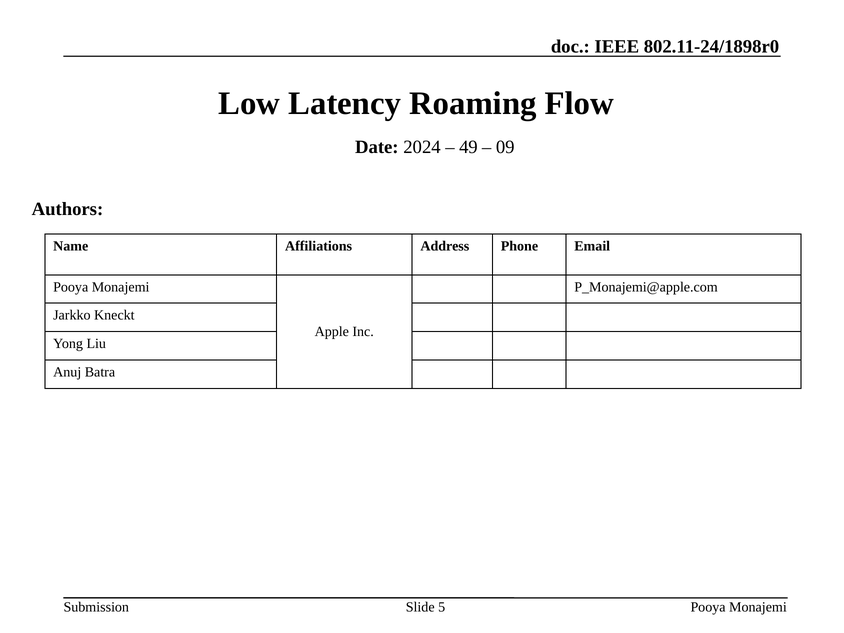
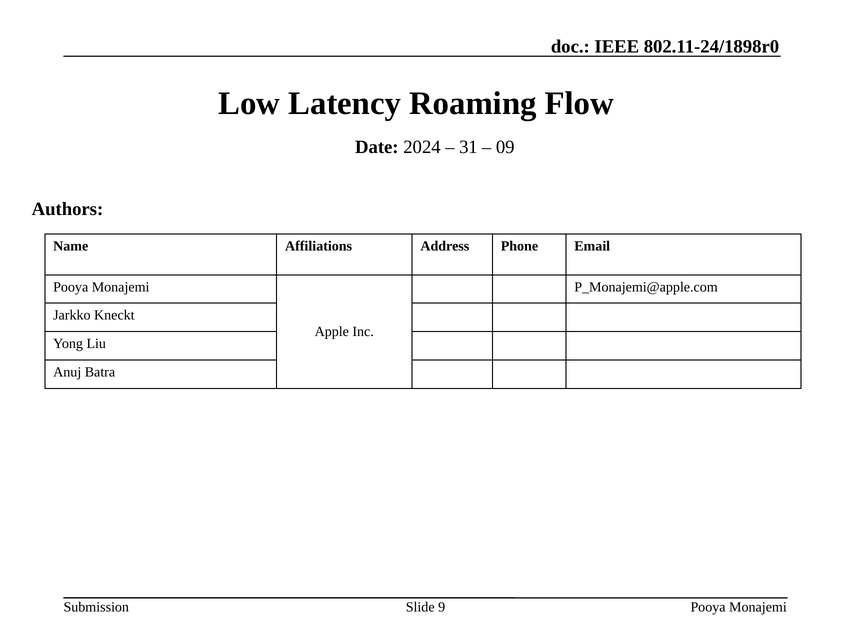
49: 49 -> 31
5: 5 -> 9
